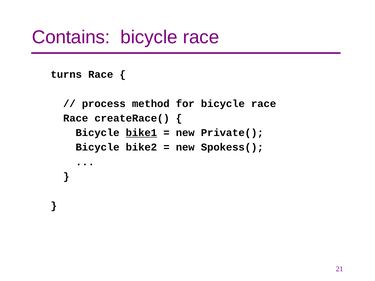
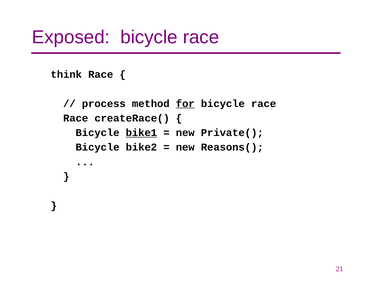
Contains: Contains -> Exposed
turns: turns -> think
for underline: none -> present
Spokess(: Spokess( -> Reasons(
